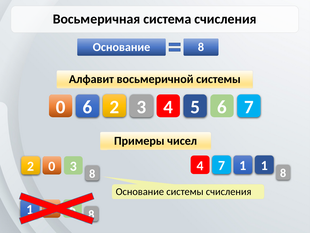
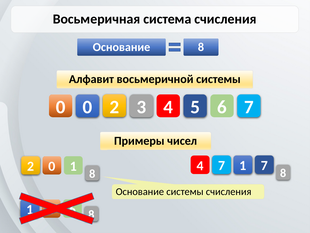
0 6: 6 -> 0
1 1: 1 -> 7
0 3: 3 -> 1
